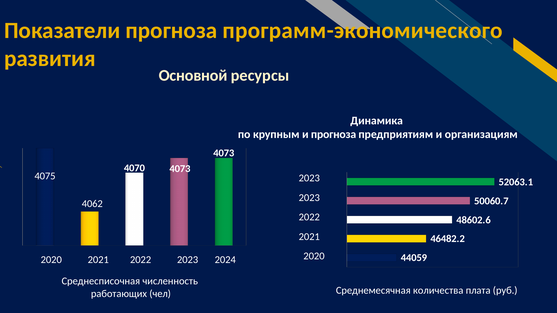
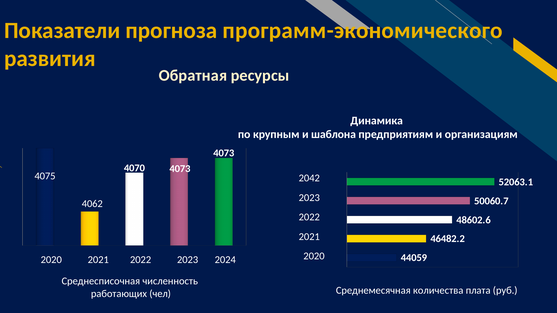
Основной: Основной -> Обратная
и прогноза: прогноза -> шаблона
2023 at (309, 178): 2023 -> 2042
